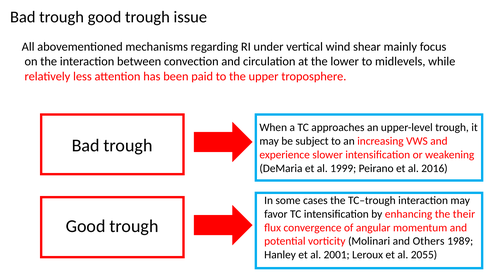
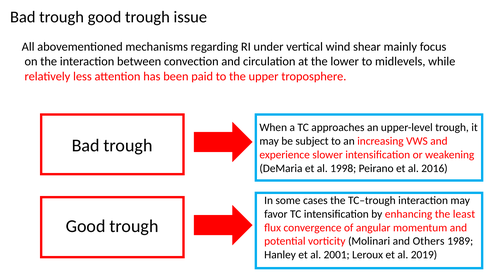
1999: 1999 -> 1998
their: their -> least
2055: 2055 -> 2019
